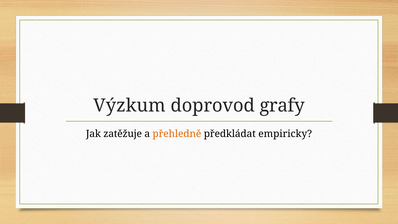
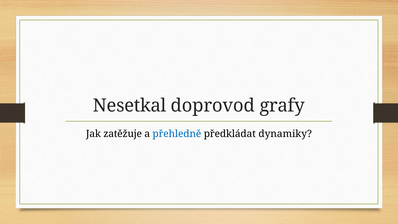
Výzkum: Výzkum -> Nesetkal
přehledně colour: orange -> blue
empiricky: empiricky -> dynamiky
